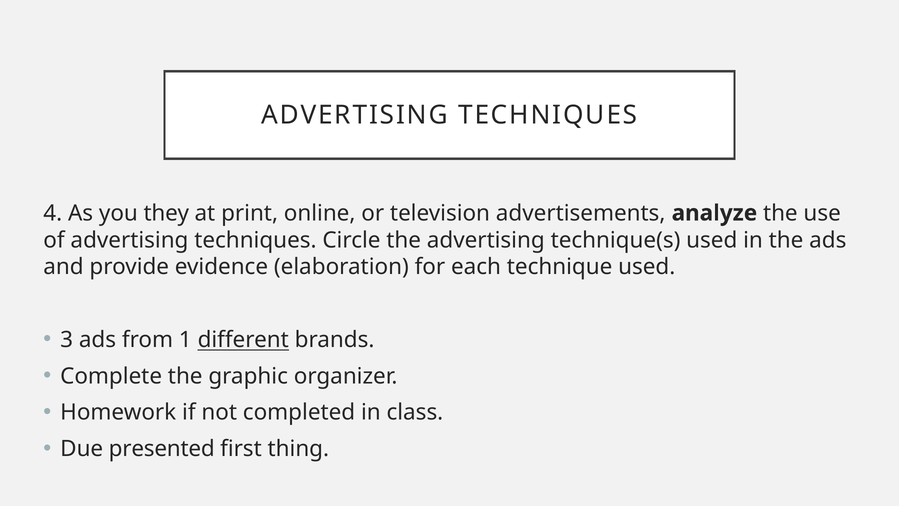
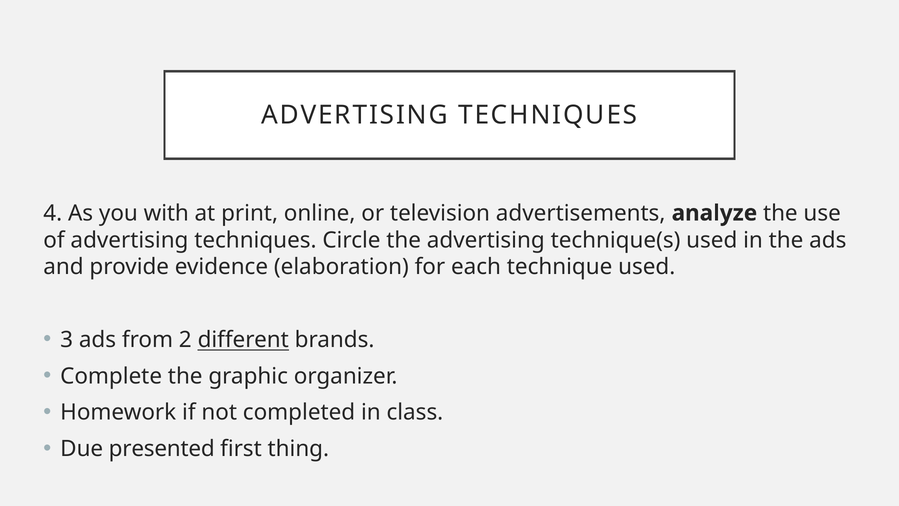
they: they -> with
1: 1 -> 2
